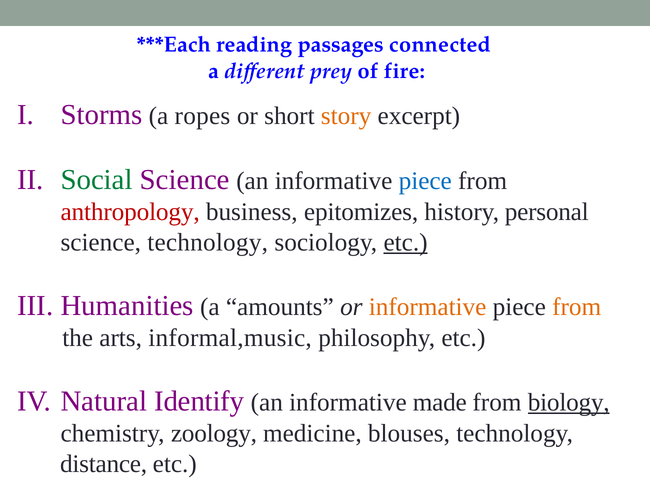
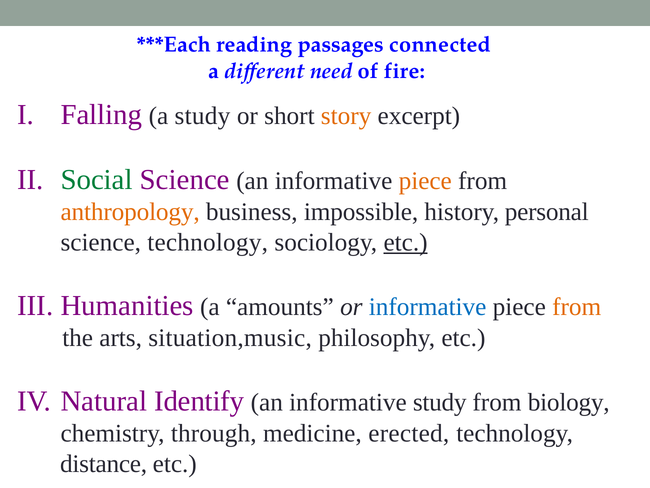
prey: prey -> need
Storms: Storms -> Falling
a ropes: ropes -> study
piece at (425, 181) colour: blue -> orange
anthropology colour: red -> orange
epitomizes: epitomizes -> impossible
informative at (428, 307) colour: orange -> blue
informal,music: informal,music -> situation,music
informative made: made -> study
biology underline: present -> none
zoology: zoology -> through
blouses: blouses -> erected
